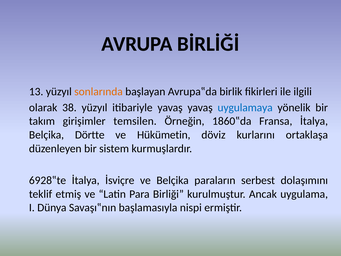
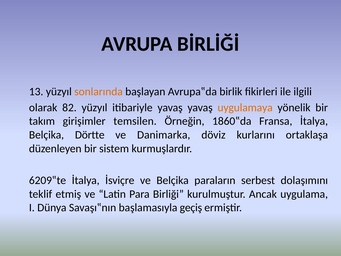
38: 38 -> 82
uygulamaya colour: blue -> orange
Hükümetin: Hükümetin -> Danimarka
6928‟te: 6928‟te -> 6209‟te
nispi: nispi -> geçiş
